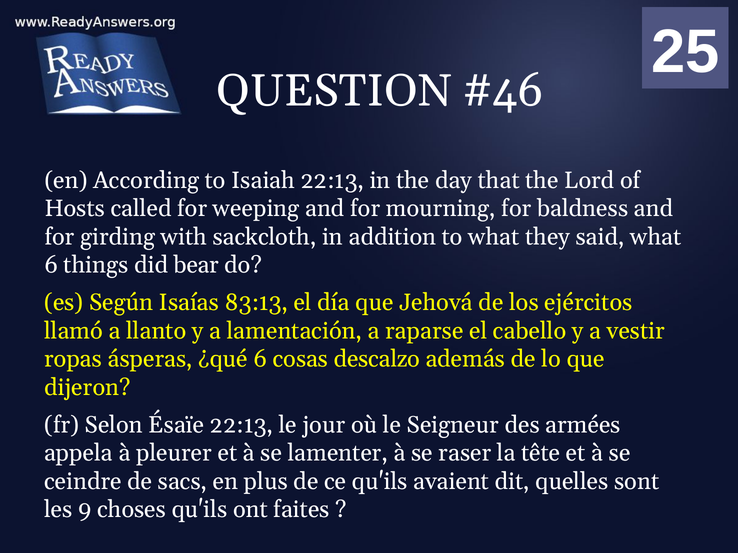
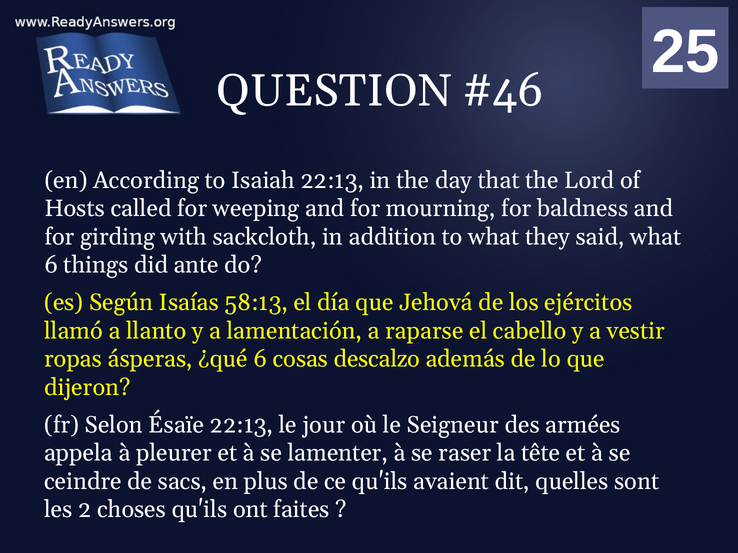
bear: bear -> ante
83:13: 83:13 -> 58:13
9: 9 -> 2
